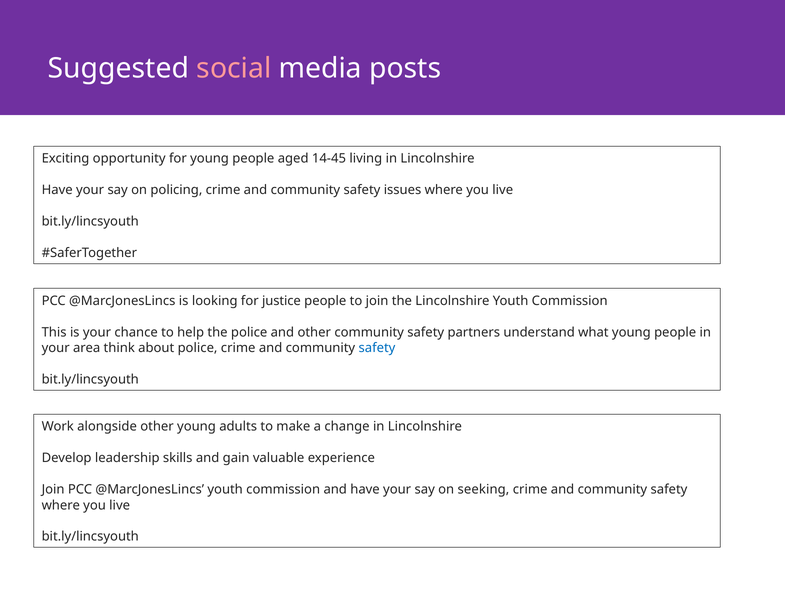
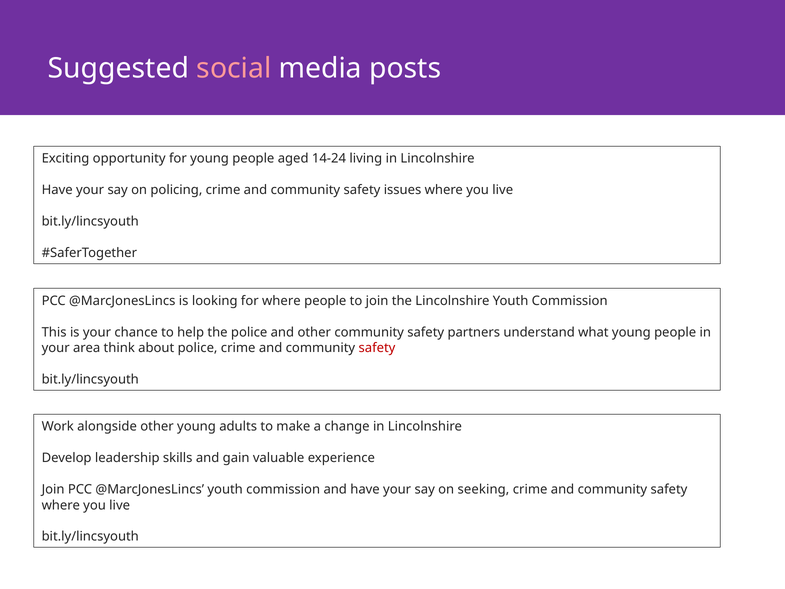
14-45: 14-45 -> 14-24
for justice: justice -> where
safety at (377, 348) colour: blue -> red
